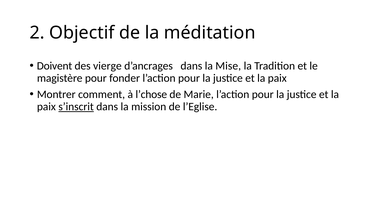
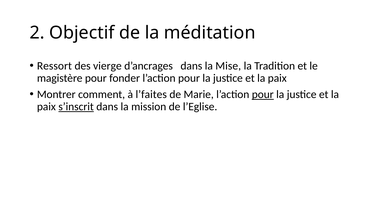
Doivent: Doivent -> Ressort
l’chose: l’chose -> l’faites
pour at (263, 94) underline: none -> present
